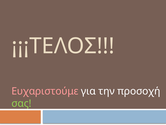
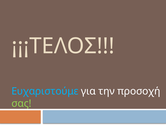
Ευχαριστούμε colour: pink -> light blue
